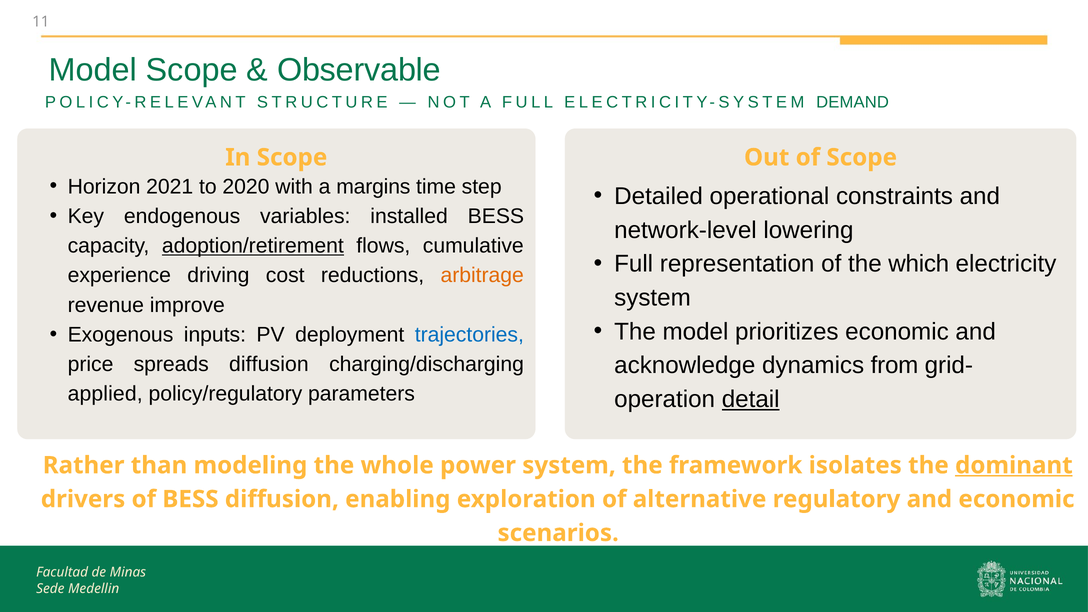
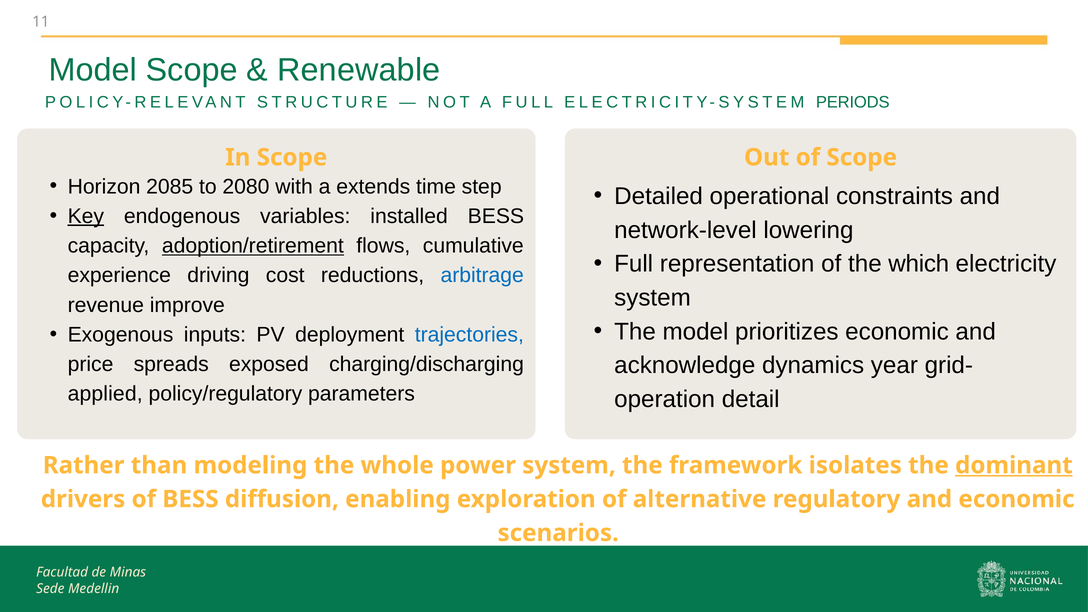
Observable: Observable -> Renewable
DEMAND: DEMAND -> PERIODS
2021: 2021 -> 2085
2020: 2020 -> 2080
margins: margins -> extends
Key underline: none -> present
arbitrage colour: orange -> blue
from: from -> year
spreads diffusion: diffusion -> exposed
detail underline: present -> none
